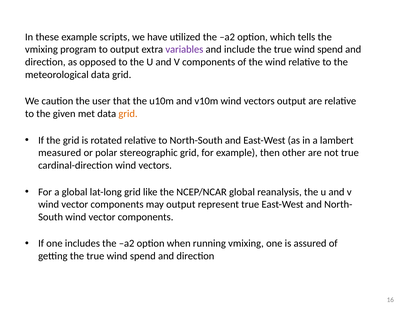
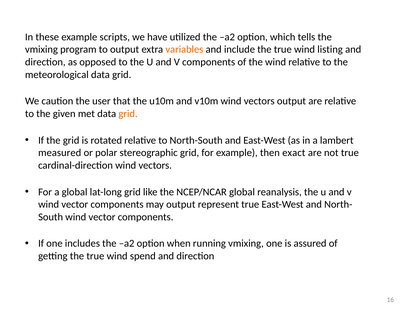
variables colour: purple -> orange
spend at (330, 50): spend -> listing
other: other -> exact
